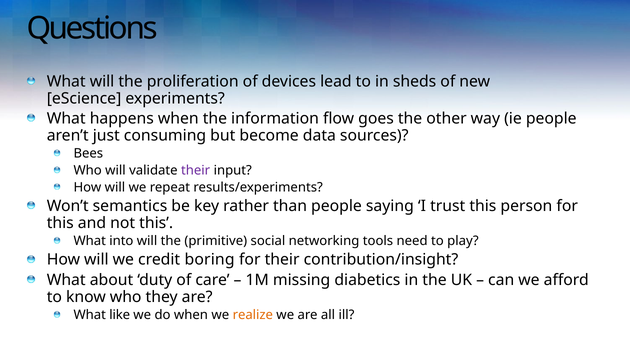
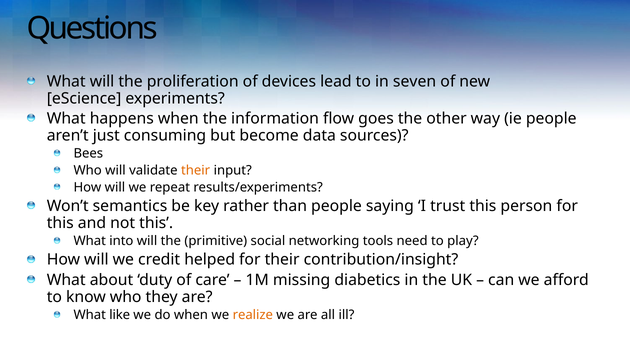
sheds: sheds -> seven
their at (196, 171) colour: purple -> orange
boring: boring -> helped
